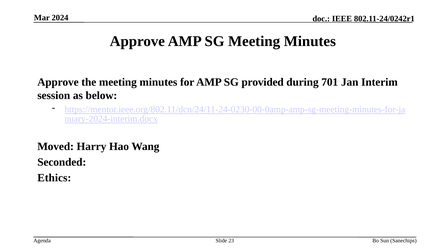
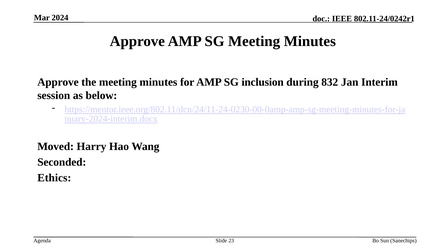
provided: provided -> inclusion
701: 701 -> 832
